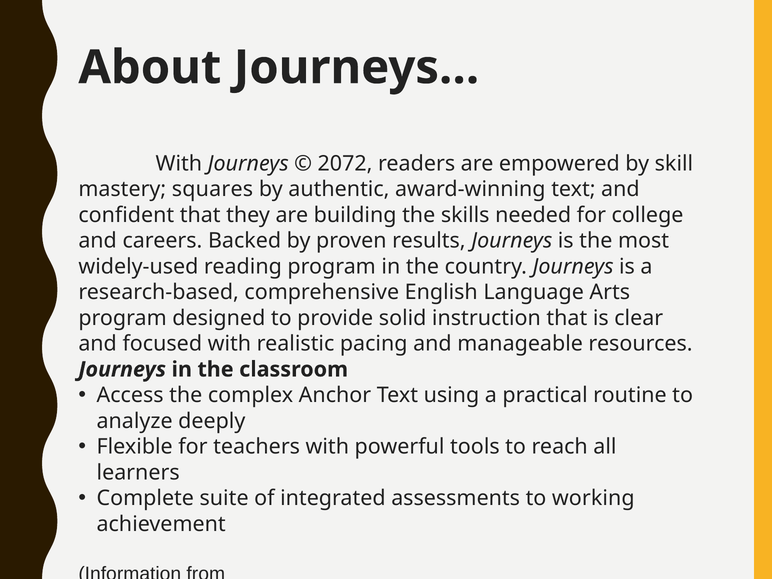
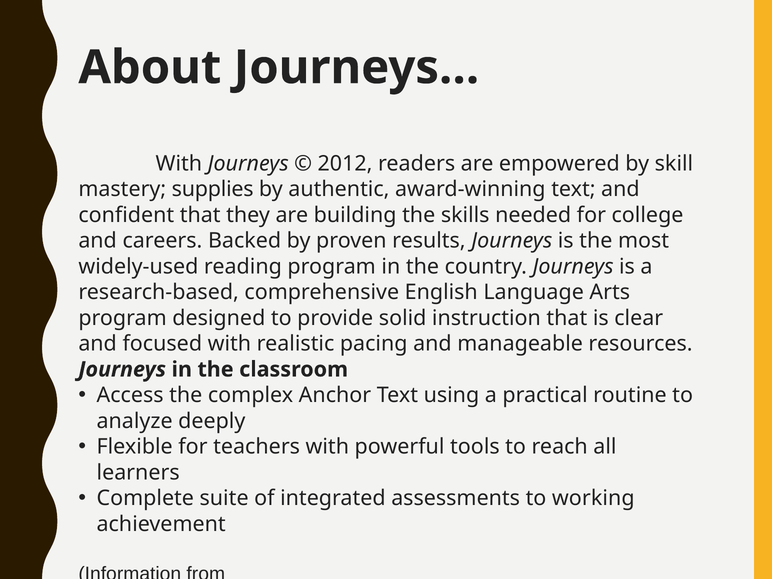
2072: 2072 -> 2012
squares: squares -> supplies
